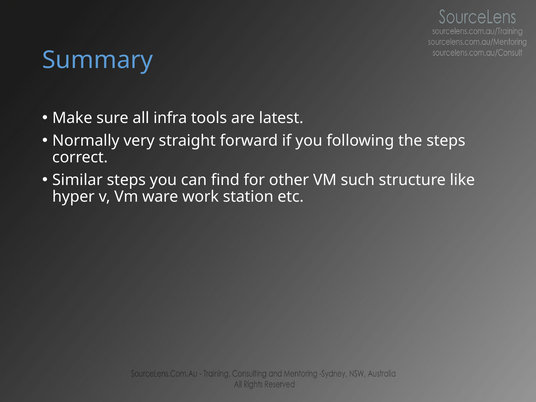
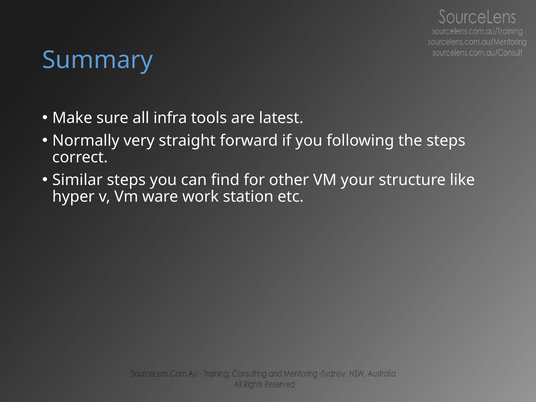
such: such -> your
